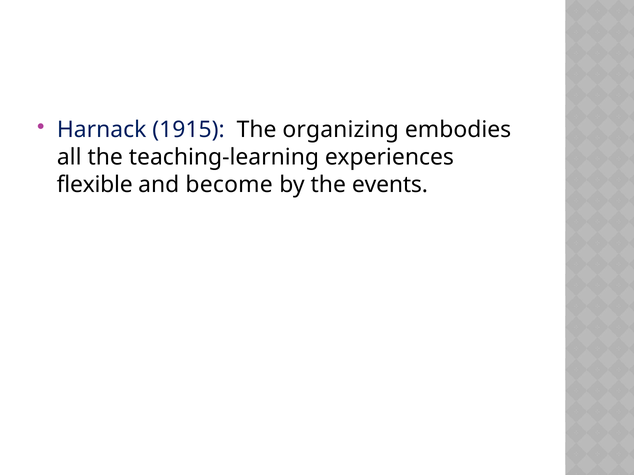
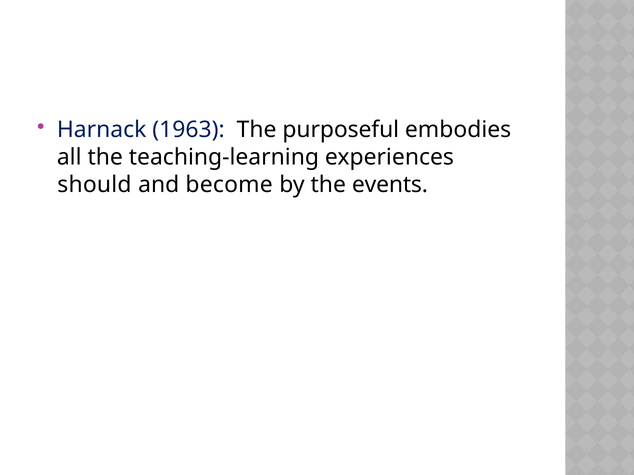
1915: 1915 -> 1963
organizing: organizing -> purposeful
flexible: flexible -> should
